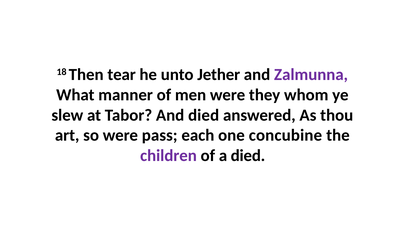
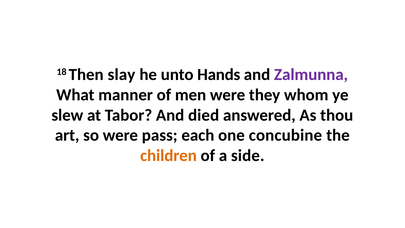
tear: tear -> slay
Jether: Jether -> Hands
children colour: purple -> orange
a died: died -> side
